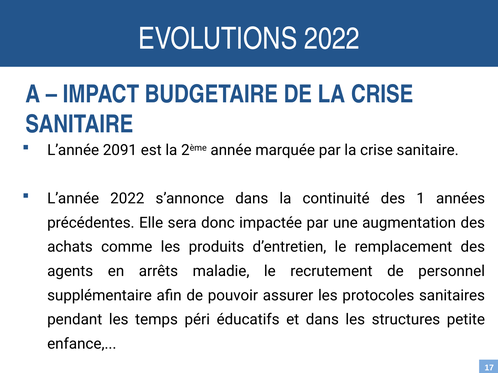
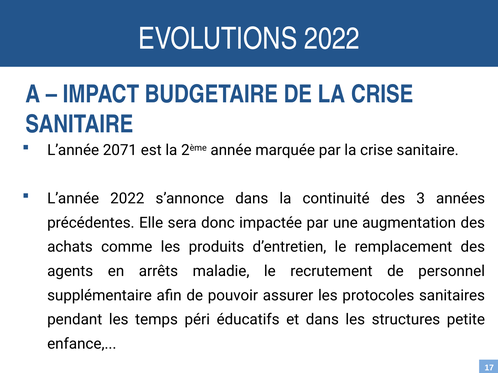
2091: 2091 -> 2071
1: 1 -> 3
